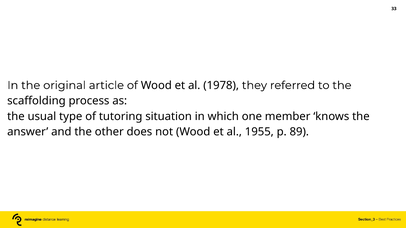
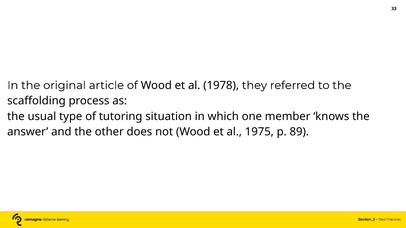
1955: 1955 -> 1975
